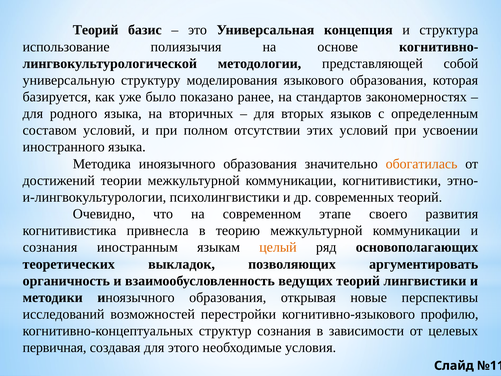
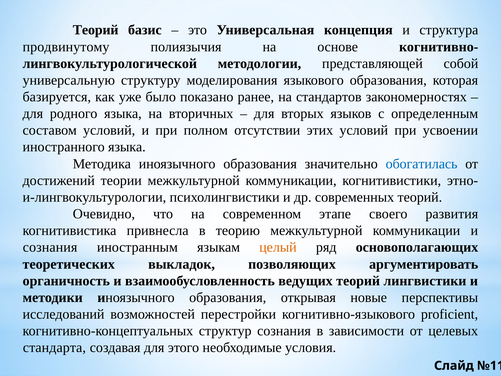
использование: использование -> продвинутому
обогатилась colour: orange -> blue
профилю: профилю -> proficient
первичная: первичная -> стандарта
